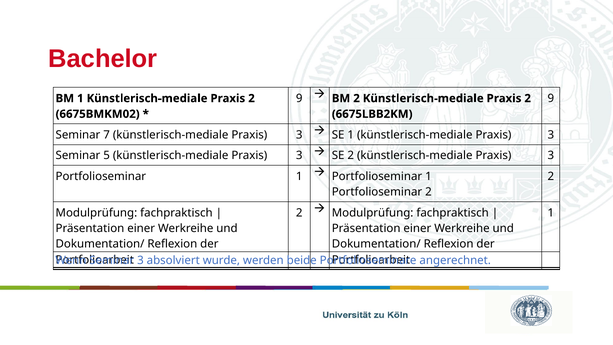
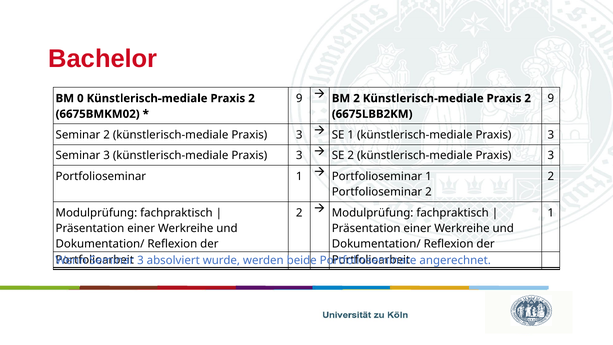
BM 1: 1 -> 0
Seminar 7: 7 -> 2
5 at (107, 156): 5 -> 3
